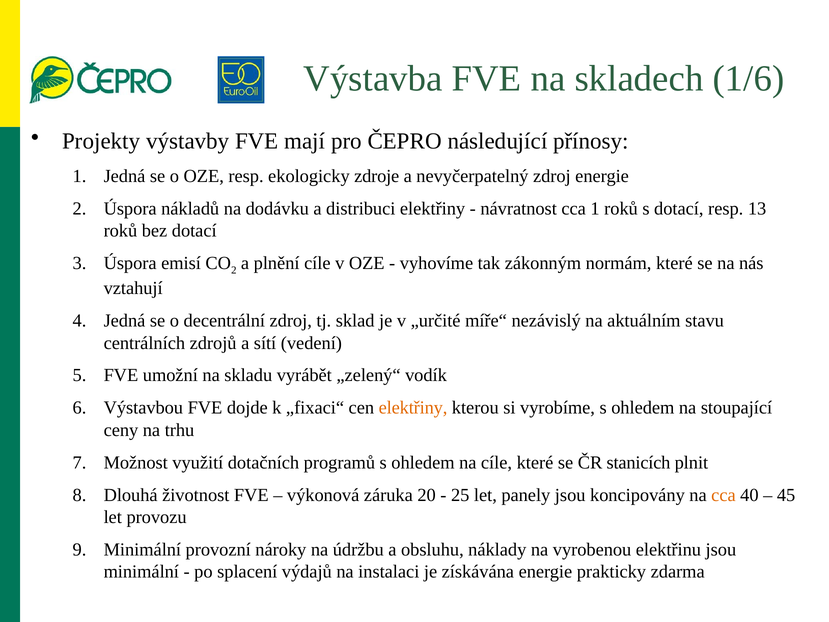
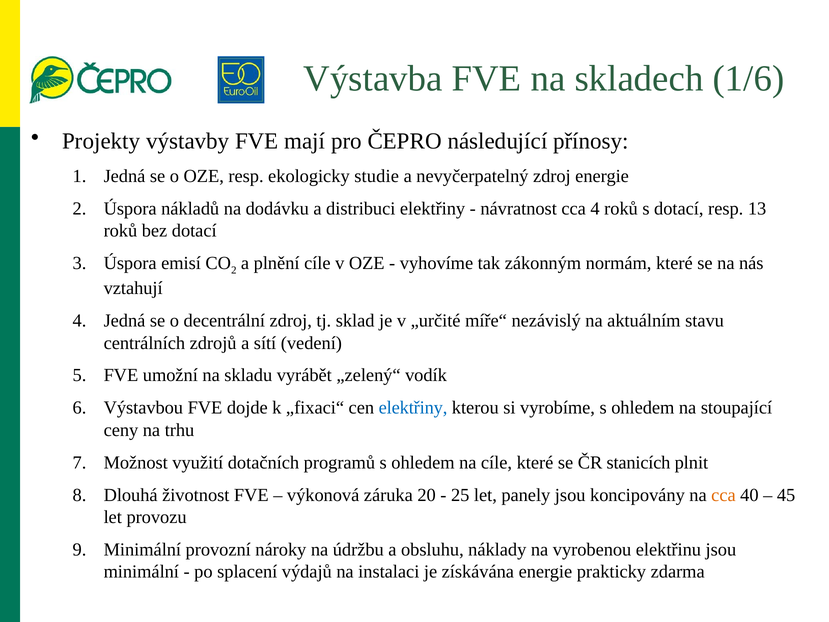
zdroje: zdroje -> studie
cca 1: 1 -> 4
elektřiny at (413, 408) colour: orange -> blue
